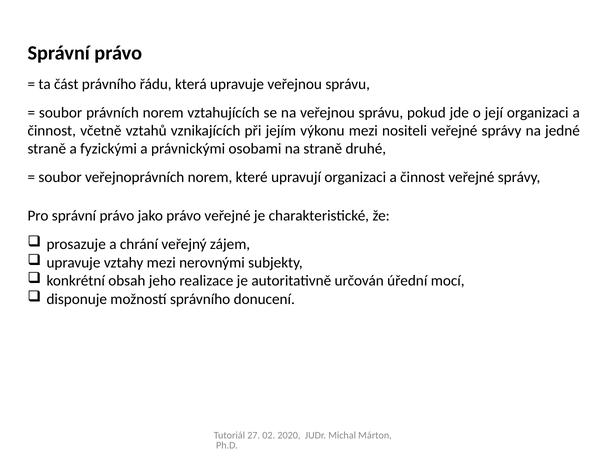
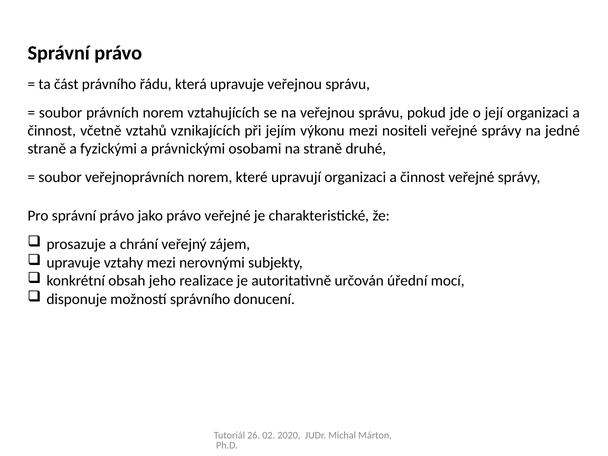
27: 27 -> 26
